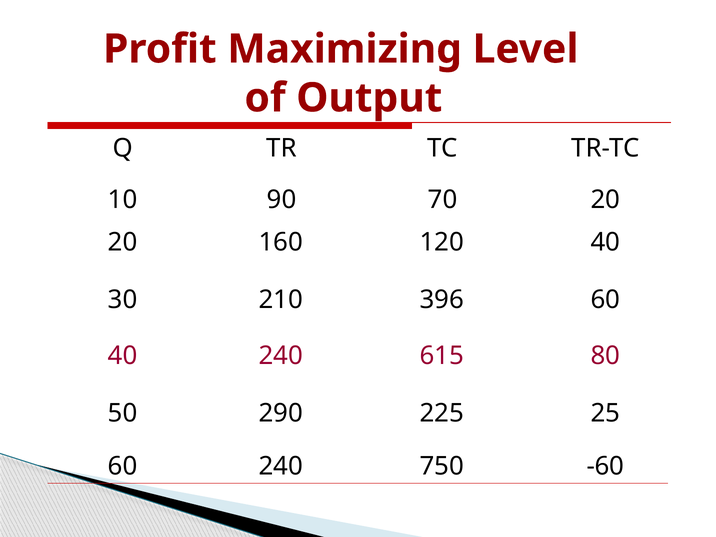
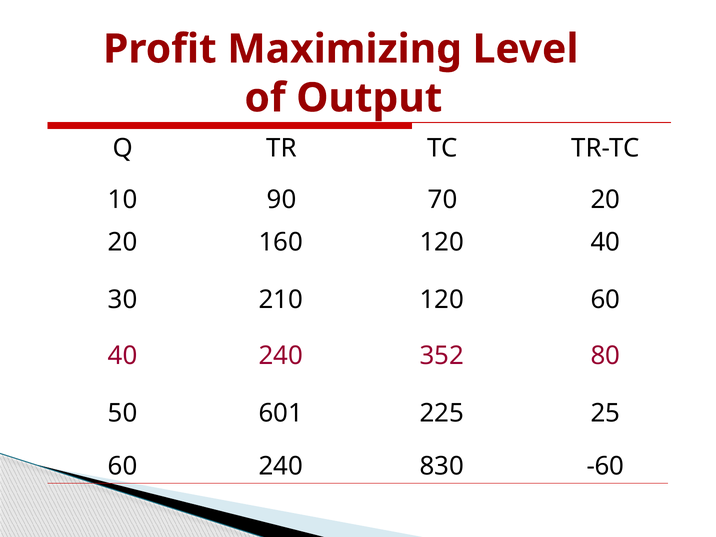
210 396: 396 -> 120
615: 615 -> 352
290: 290 -> 601
750: 750 -> 830
